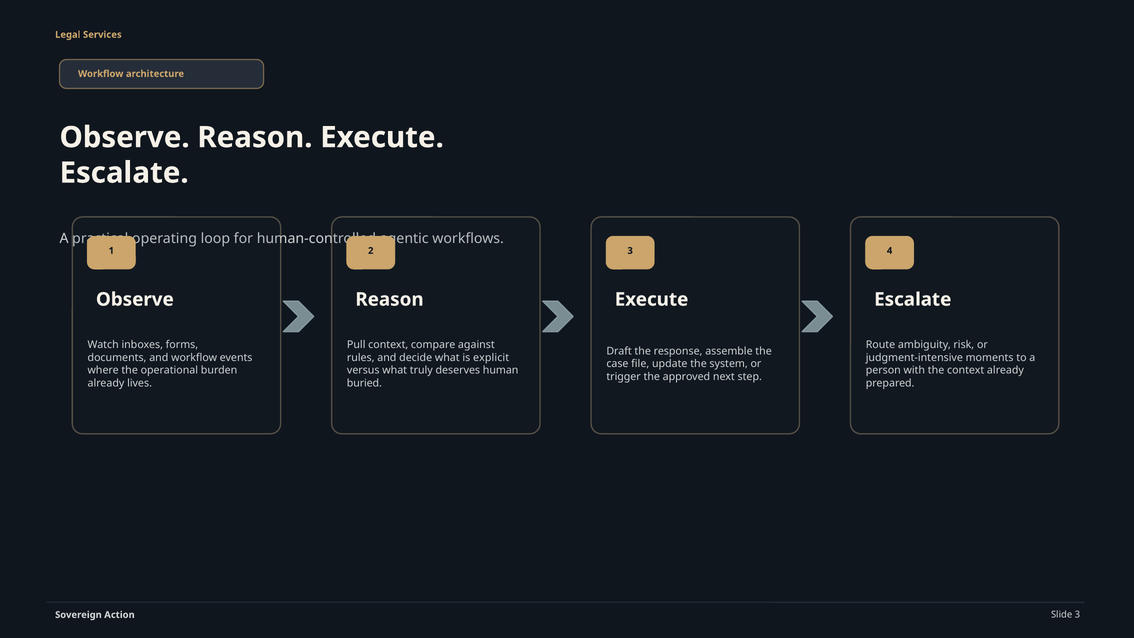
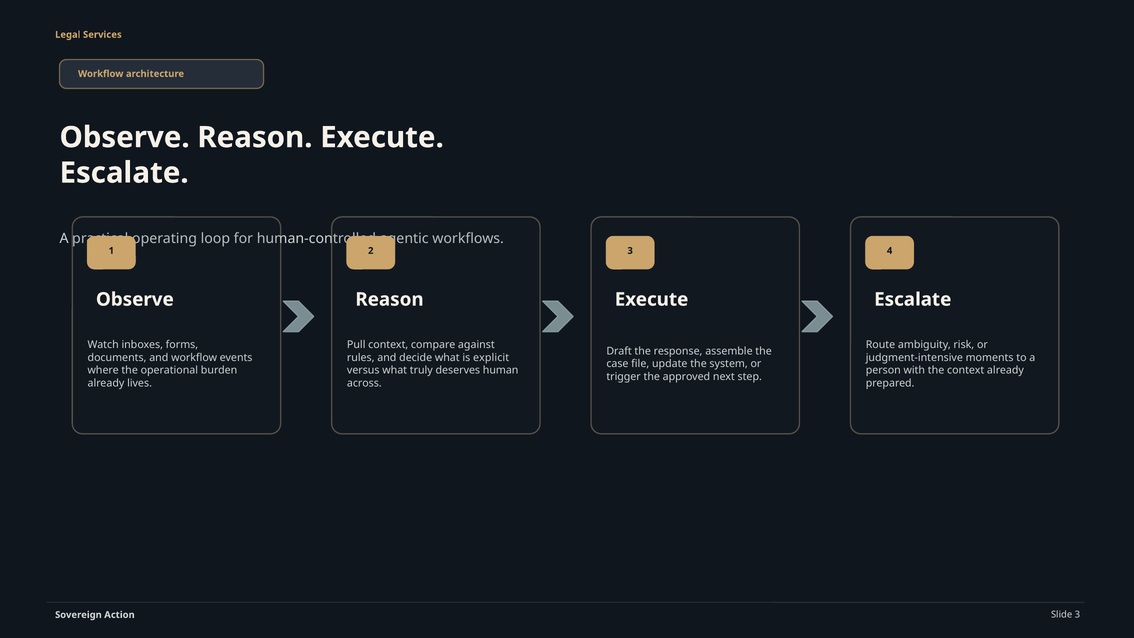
buried: buried -> across
